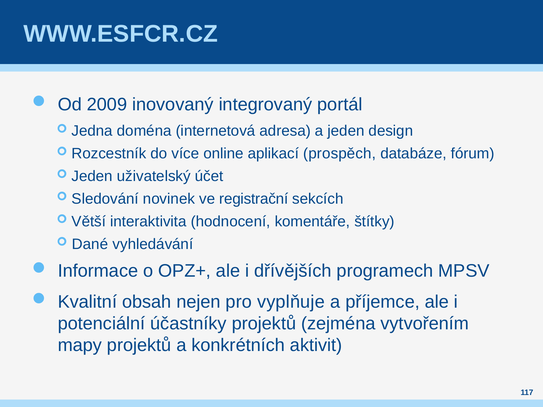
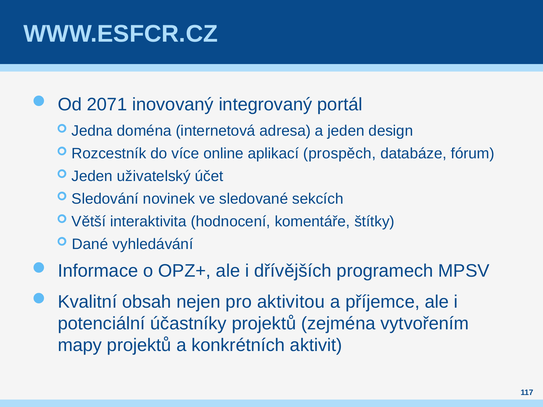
2009: 2009 -> 2071
registrační: registrační -> sledované
vyplňuje: vyplňuje -> aktivitou
